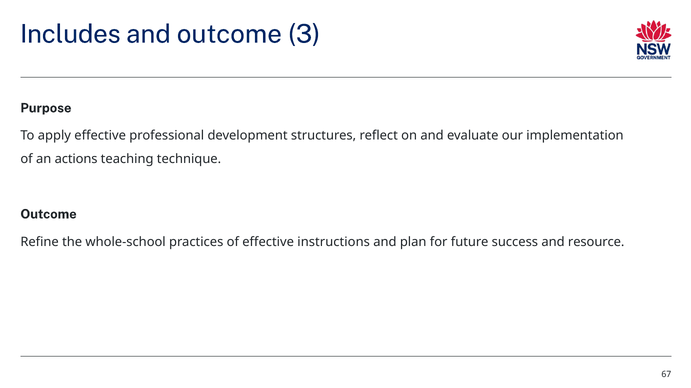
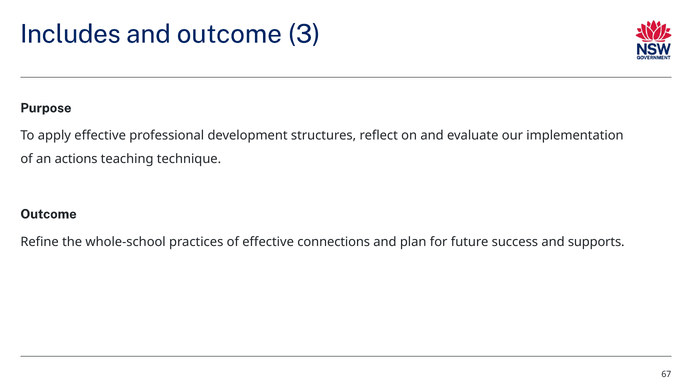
instructions: instructions -> connections
resource: resource -> supports
